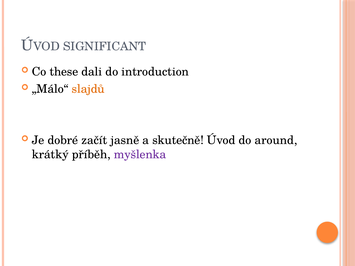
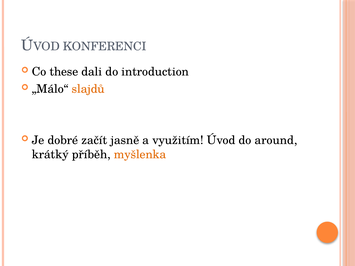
SIGNIFICANT: SIGNIFICANT -> KONFERENCI
skutečně: skutečně -> využitím
myšlenka colour: purple -> orange
